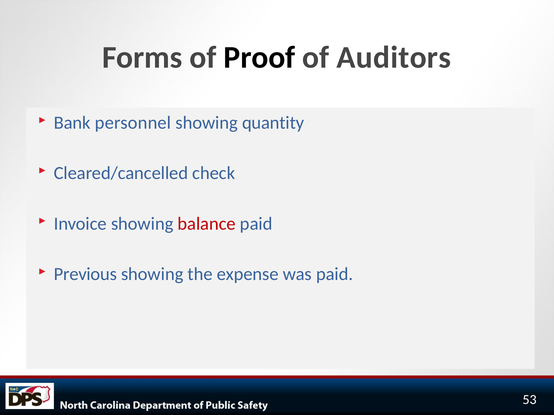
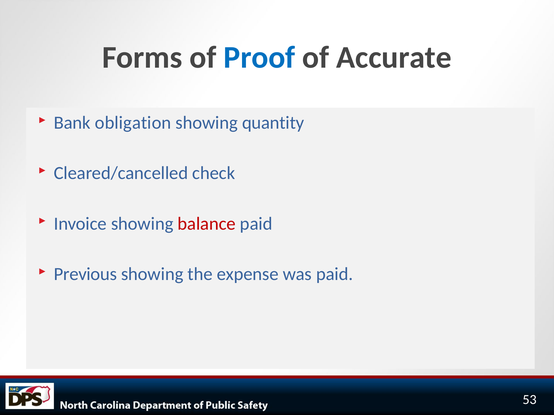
Proof colour: black -> blue
Auditors: Auditors -> Accurate
personnel: personnel -> obligation
